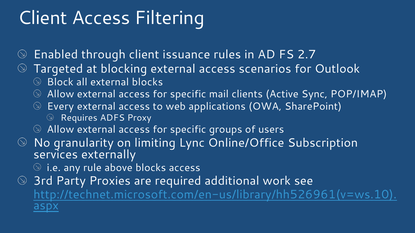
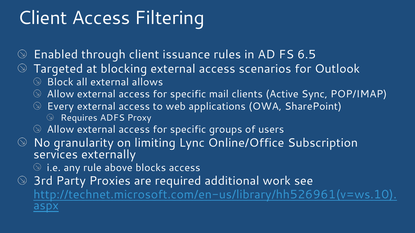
2.7: 2.7 -> 6.5
external blocks: blocks -> allows
